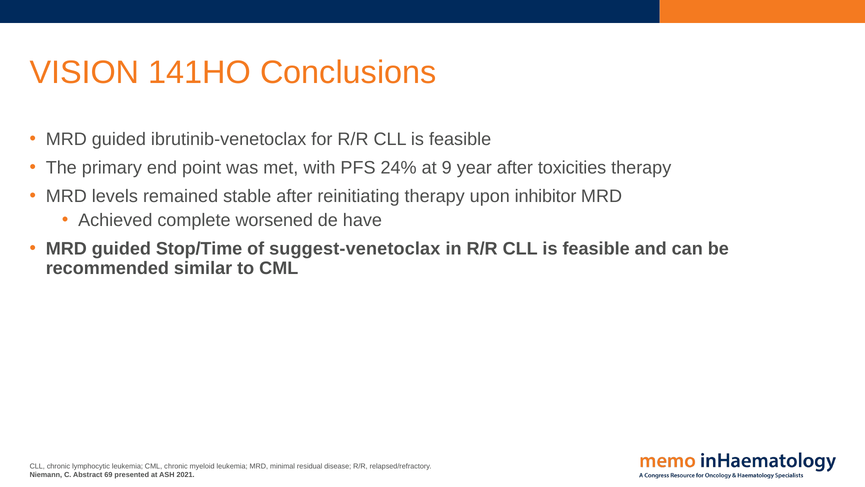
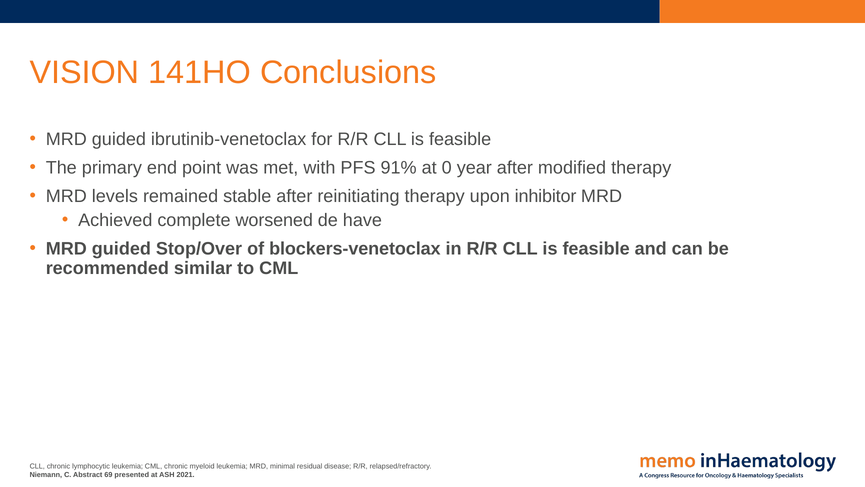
24%: 24% -> 91%
9: 9 -> 0
toxicities: toxicities -> modified
Stop/Time: Stop/Time -> Stop/Over
suggest-venetoclax: suggest-venetoclax -> blockers-venetoclax
